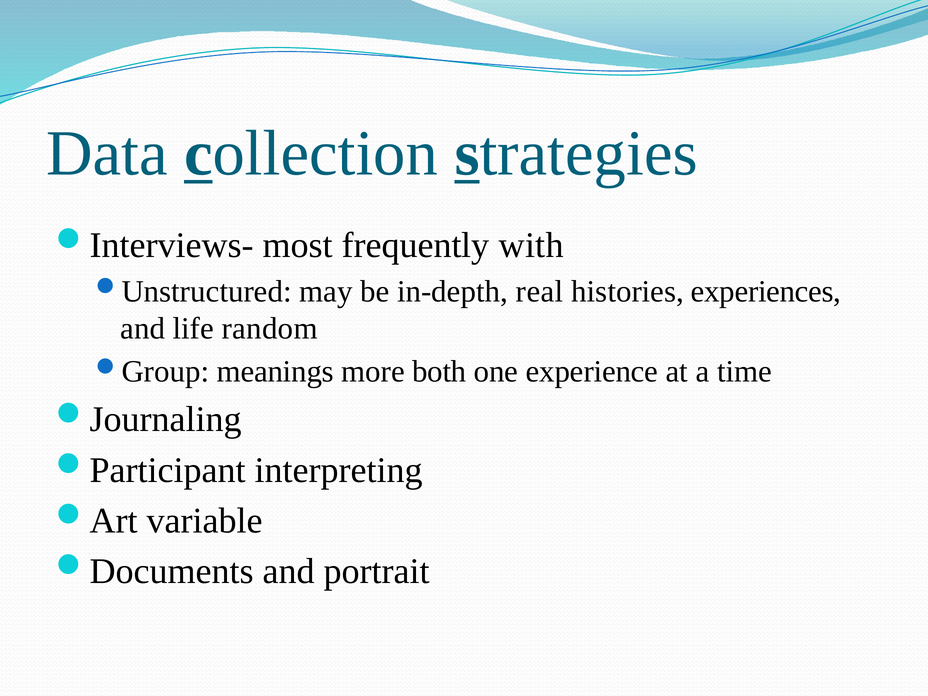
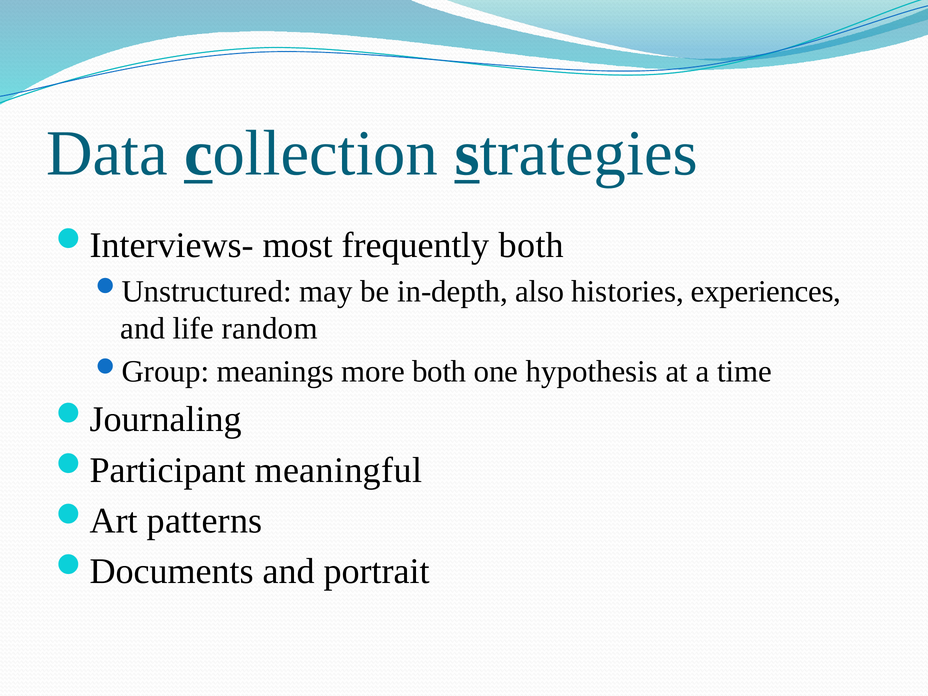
frequently with: with -> both
real: real -> also
experience: experience -> hypothesis
interpreting: interpreting -> meaningful
variable: variable -> patterns
